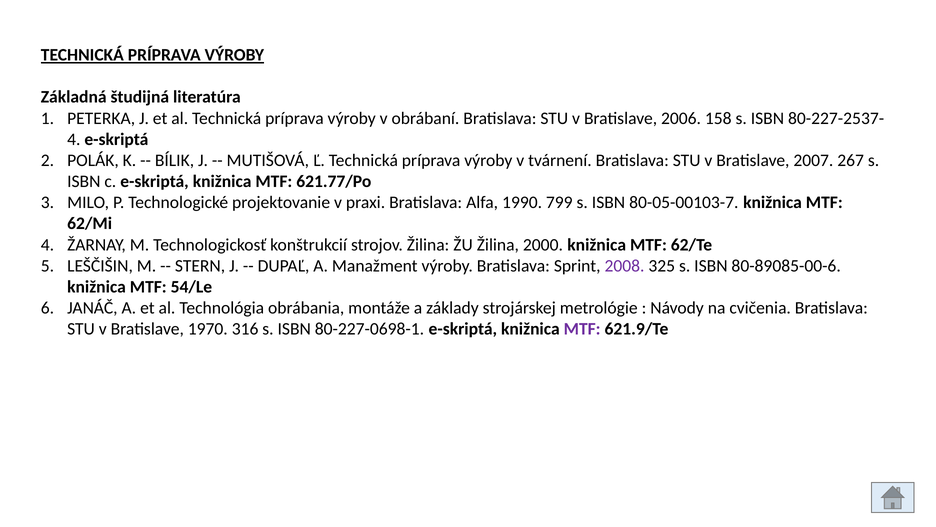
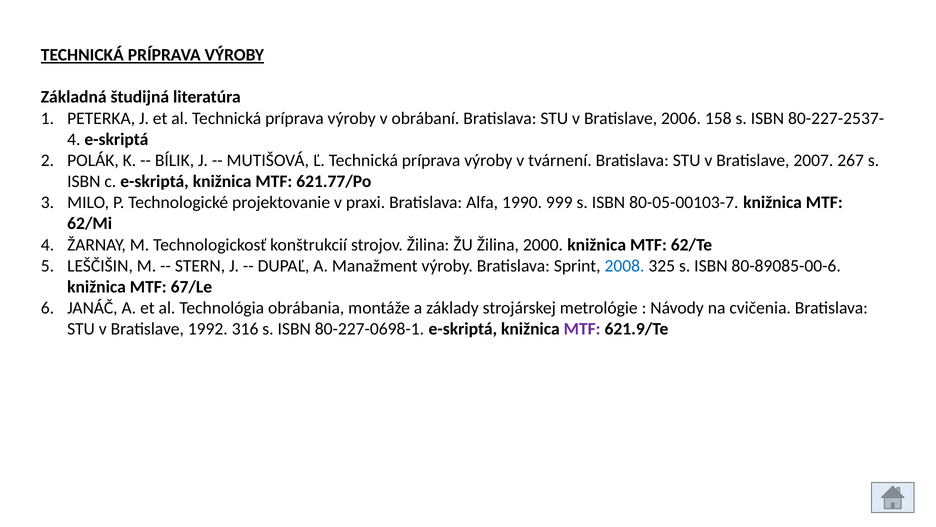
799: 799 -> 999
2008 colour: purple -> blue
54/Le: 54/Le -> 67/Le
1970: 1970 -> 1992
